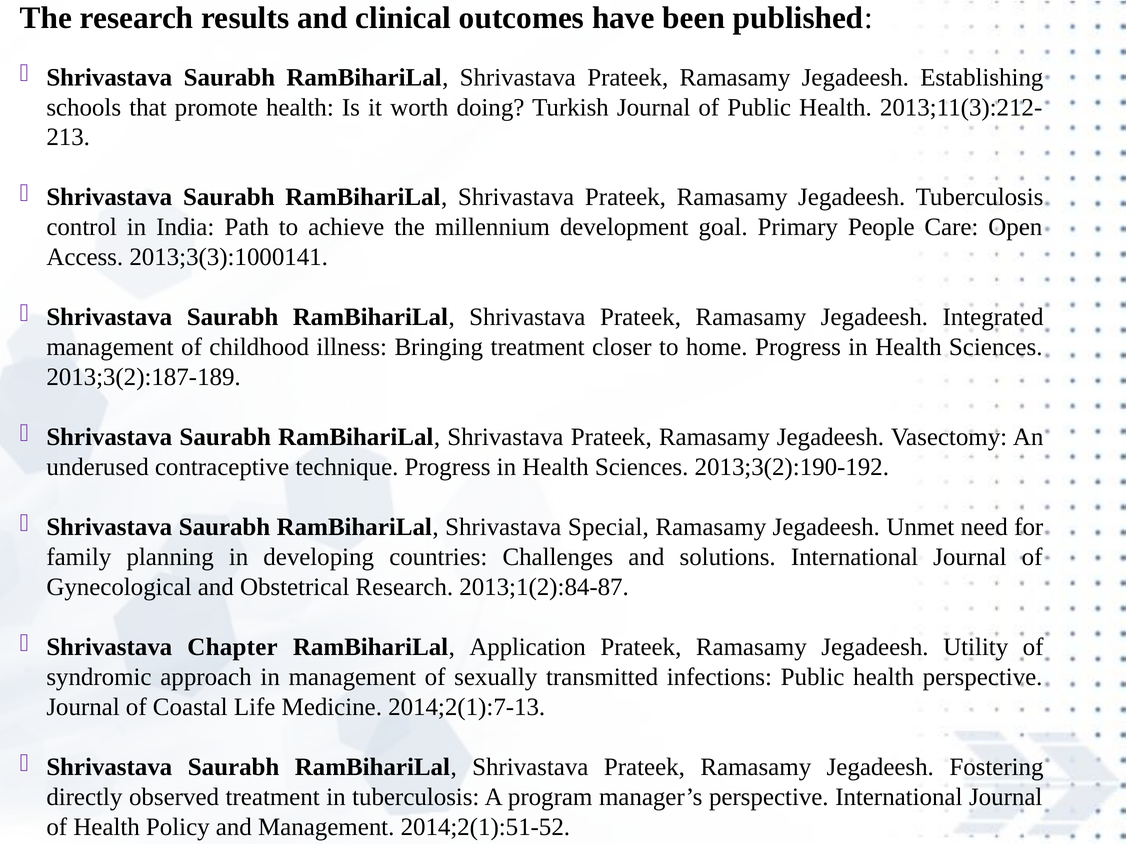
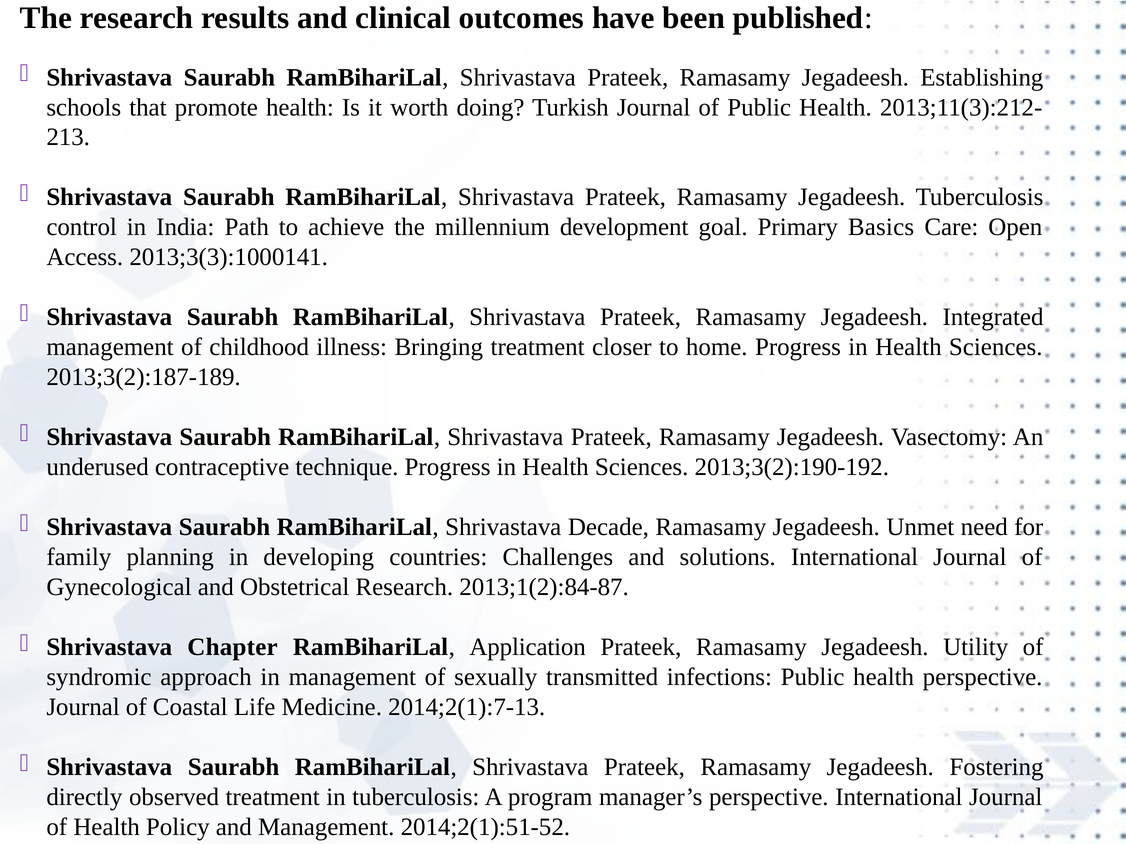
People: People -> Basics
Special: Special -> Decade
